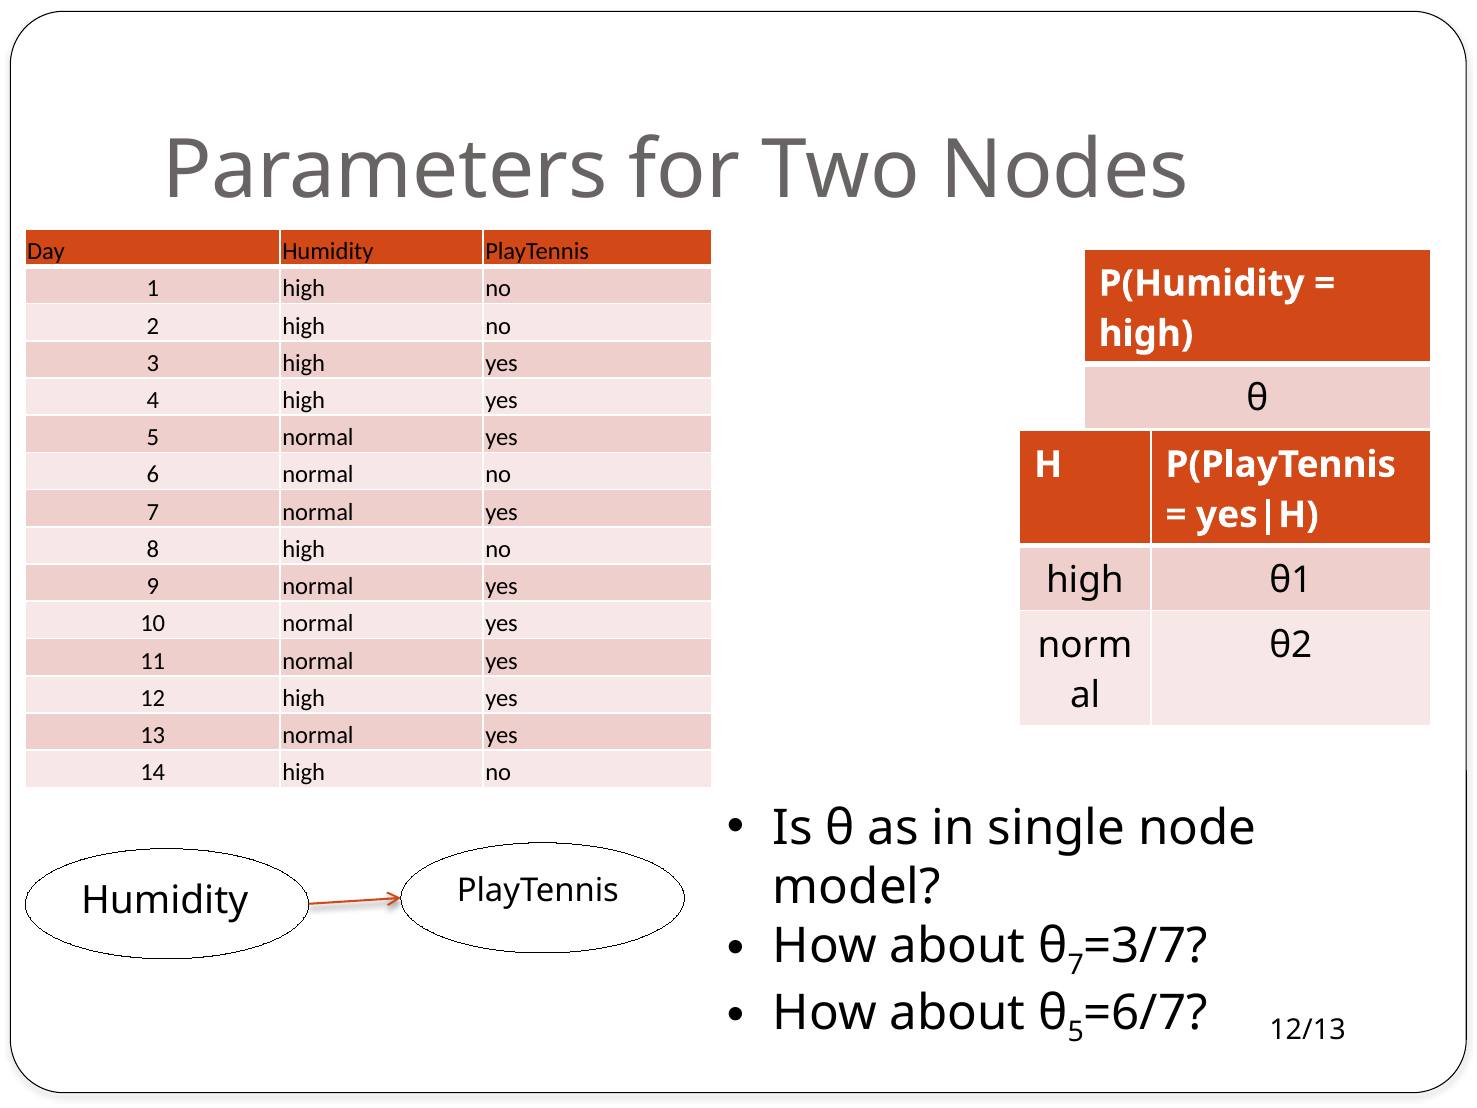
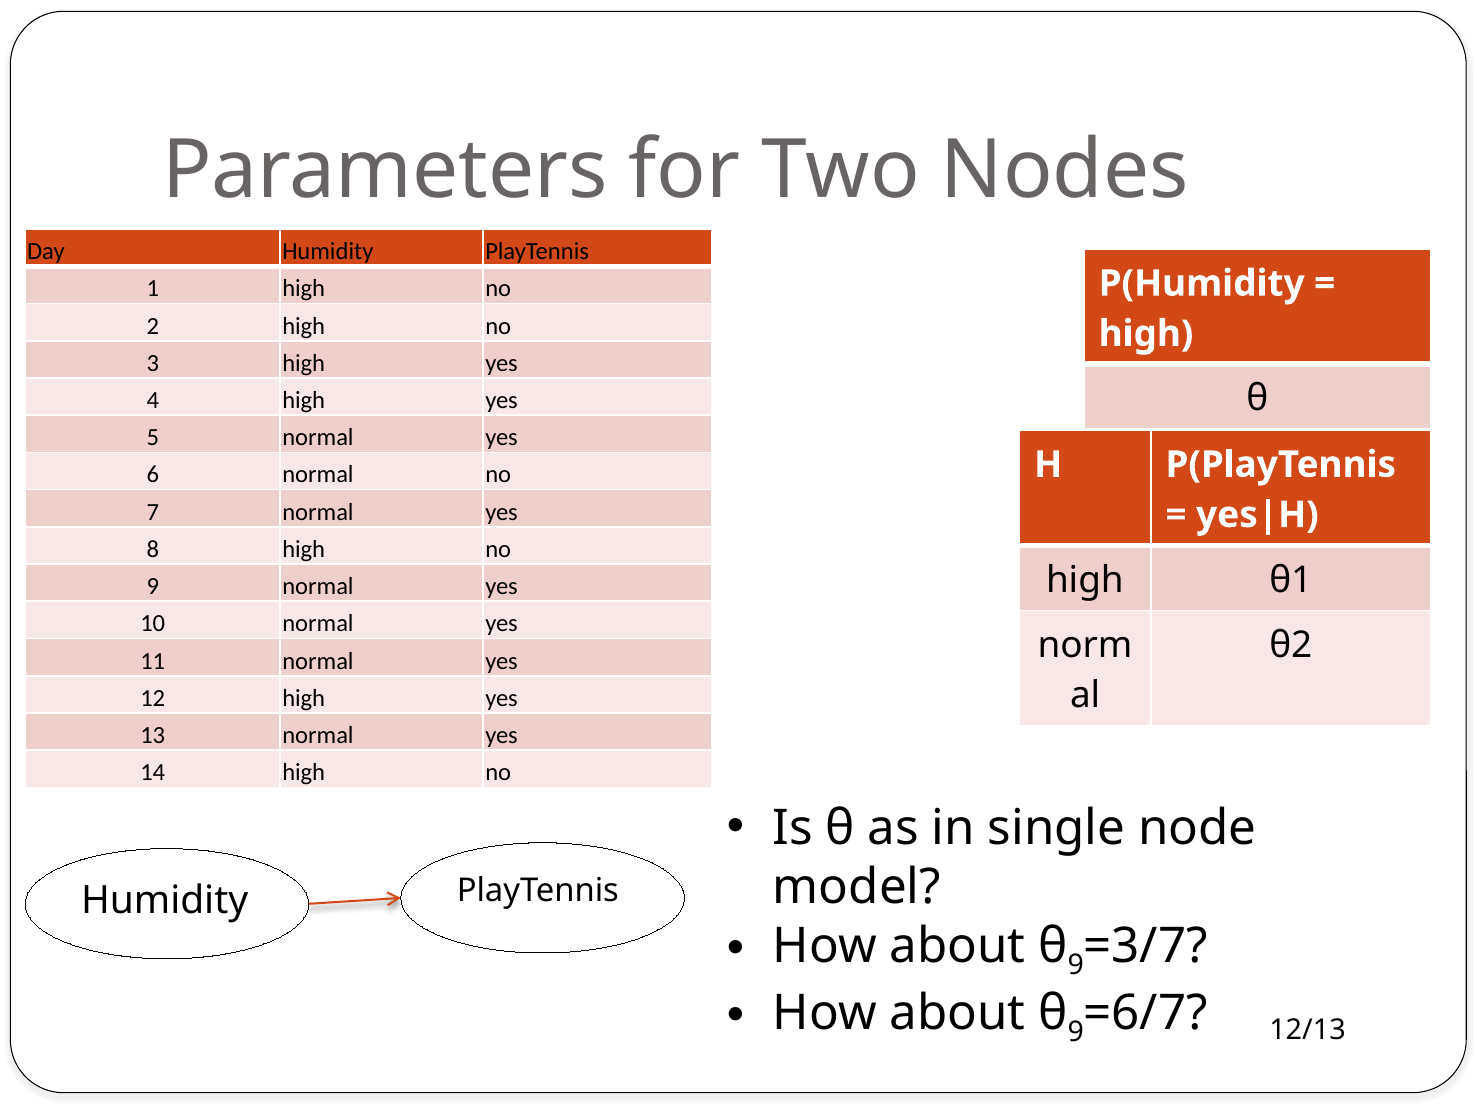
7 at (1076, 965): 7 -> 9
5 at (1076, 1032): 5 -> 9
